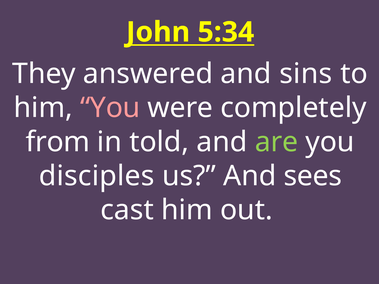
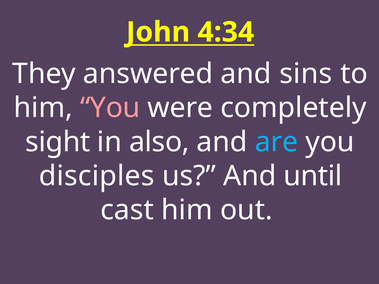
5:34: 5:34 -> 4:34
from: from -> sight
told: told -> also
are colour: light green -> light blue
sees: sees -> until
